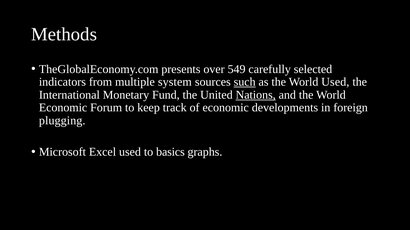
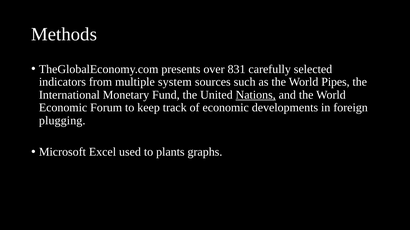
549: 549 -> 831
such underline: present -> none
World Used: Used -> Pipes
basics: basics -> plants
